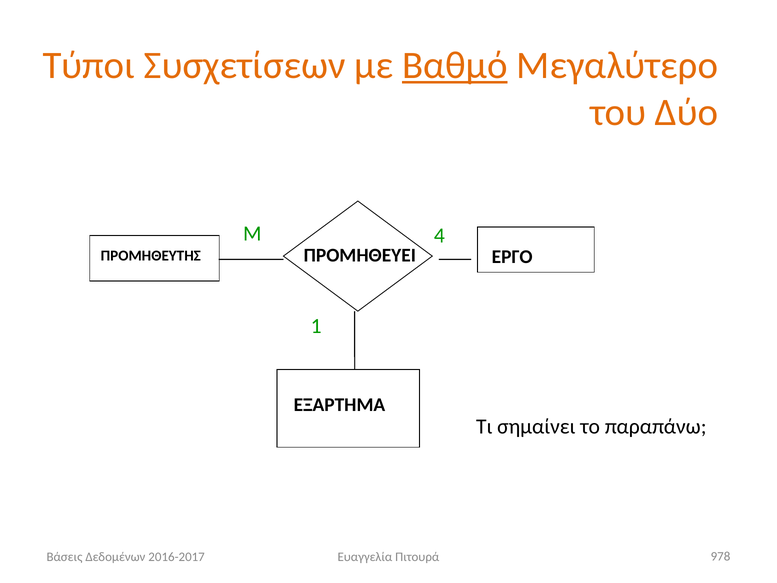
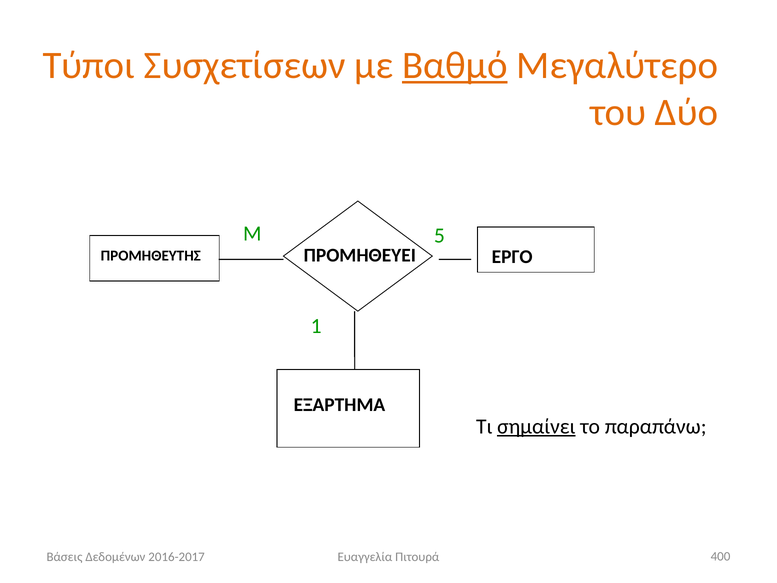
4: 4 -> 5
σημαίνει underline: none -> present
978: 978 -> 400
